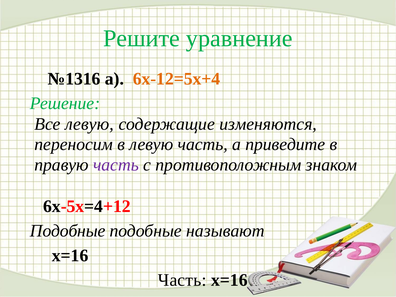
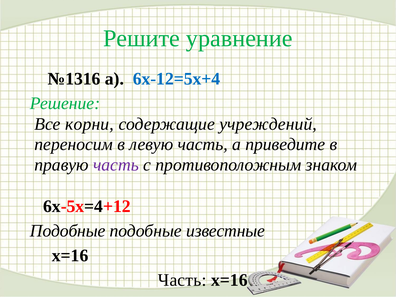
6х-12=5х+4 colour: orange -> blue
Все левую: левую -> корни
изменяются: изменяются -> учреждений
называют: называют -> известные
